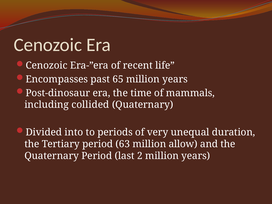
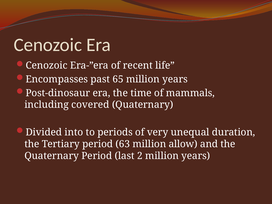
collided: collided -> covered
